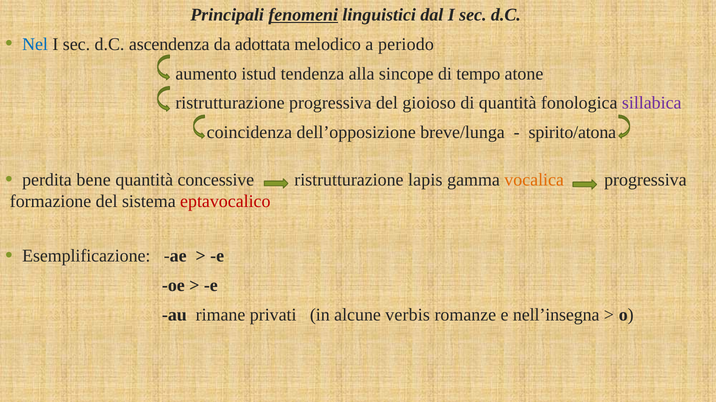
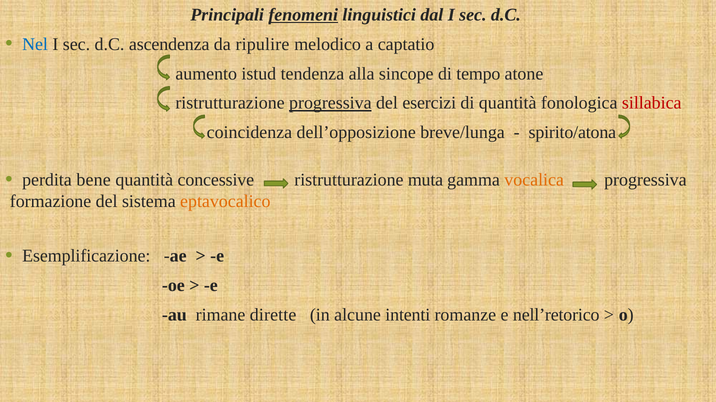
adottata: adottata -> ripulire
periodo: periodo -> captatio
progressiva at (330, 103) underline: none -> present
gioioso: gioioso -> esercizi
sillabica colour: purple -> red
lapis: lapis -> muta
eptavocalico colour: red -> orange
privati: privati -> dirette
verbis: verbis -> intenti
nell’insegna: nell’insegna -> nell’retorico
